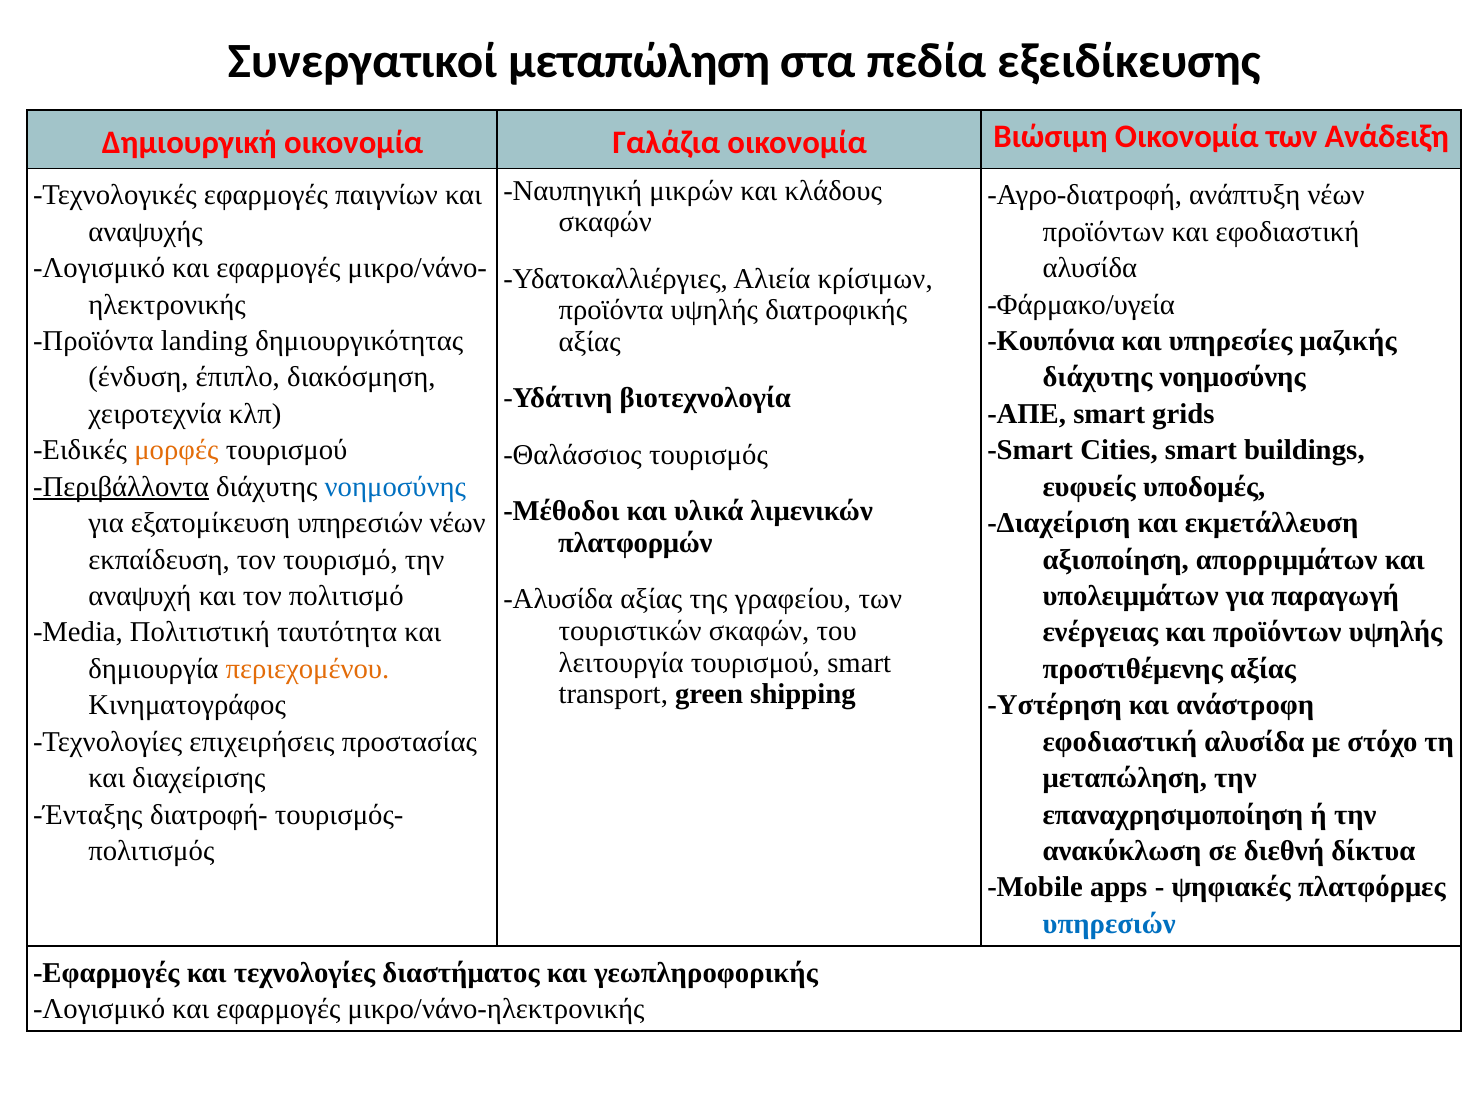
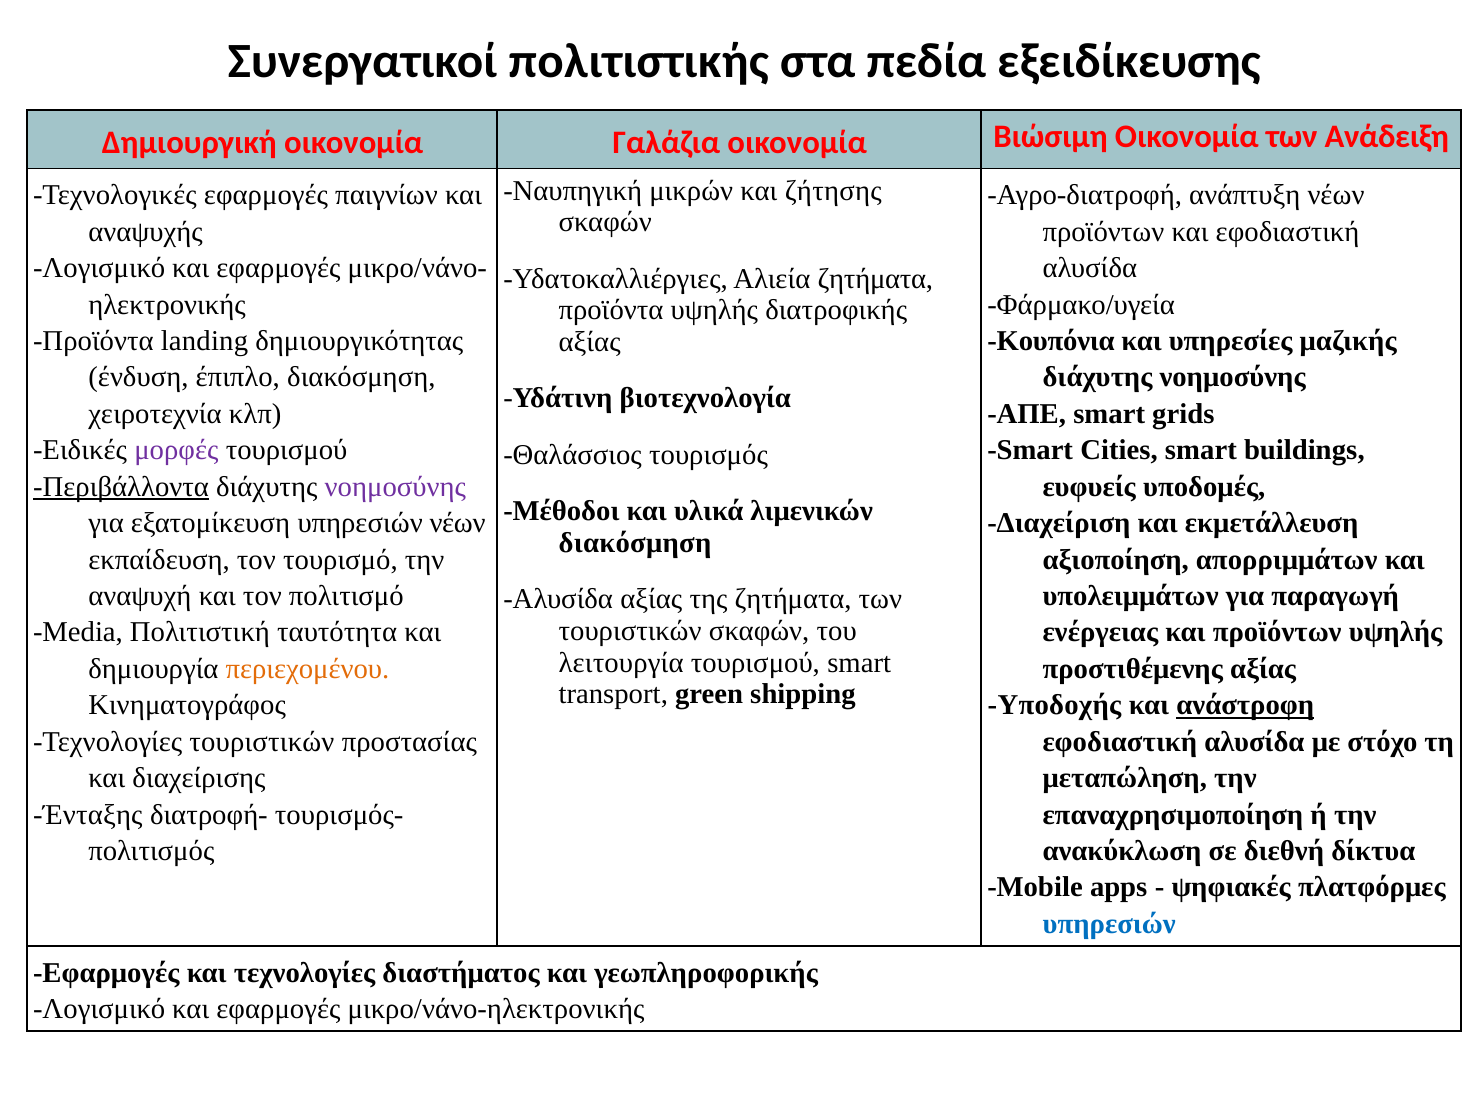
Συνεργατικοί μεταπώληση: μεταπώληση -> πολιτιστικής
κλάδους: κλάδους -> ζήτησης
Αλιεία κρίσιμων: κρίσιμων -> ζητήματα
μορφές colour: orange -> purple
νοημοσύνης at (395, 487) colour: blue -> purple
πλατφορμών at (635, 543): πλατφορμών -> διακόσμηση
της γραφείου: γραφείου -> ζητήματα
Υστέρηση: Υστέρηση -> Υποδοχής
ανάστροφη underline: none -> present
Τεχνολογίες επιχειρήσεις: επιχειρήσεις -> τουριστικών
